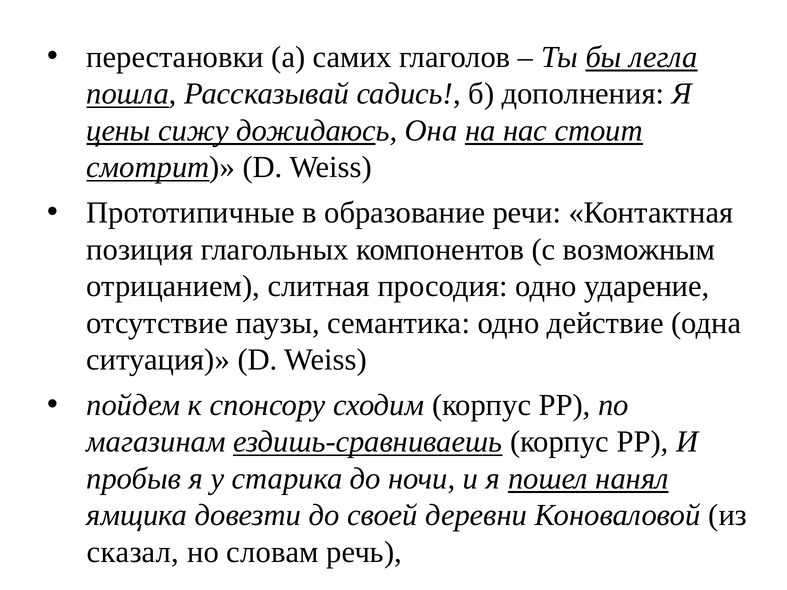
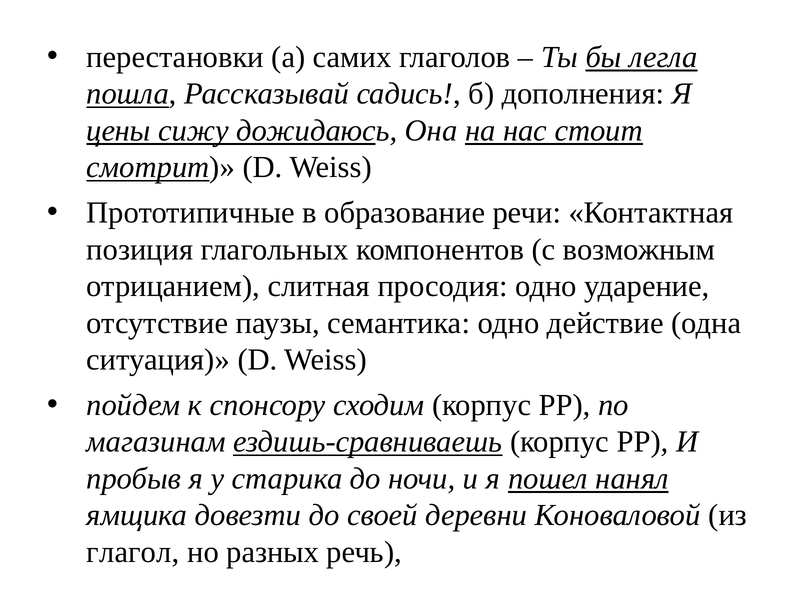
сказал: сказал -> глагол
словам: словам -> разных
